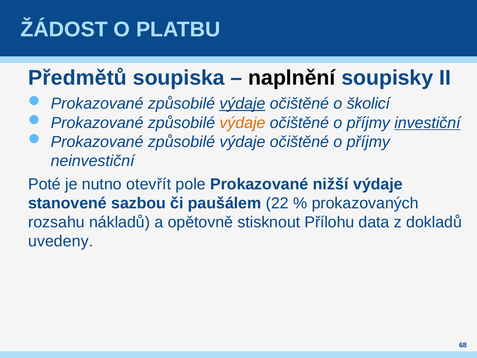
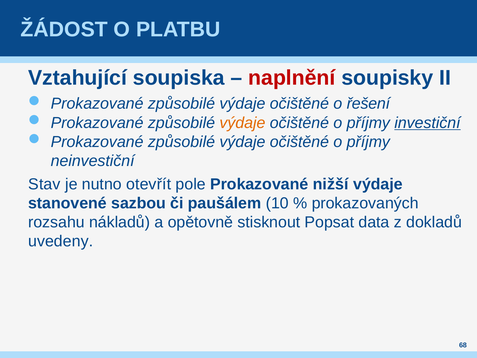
Předmětů: Předmětů -> Vztahující
naplnění colour: black -> red
výdaje at (242, 104) underline: present -> none
školicí: školicí -> řešení
Poté: Poté -> Stav
22: 22 -> 10
Přílohu: Přílohu -> Popsat
